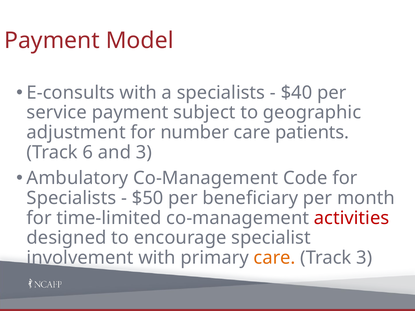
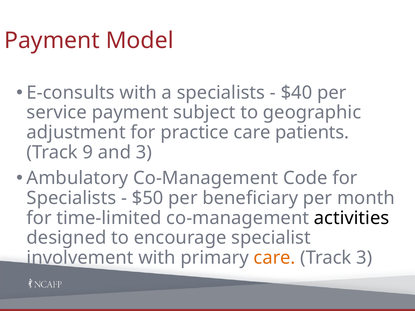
number: number -> practice
6: 6 -> 9
activities colour: red -> black
